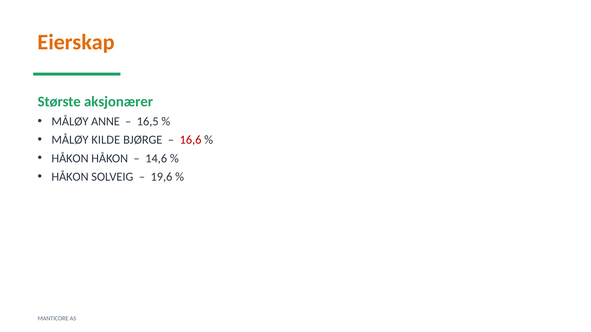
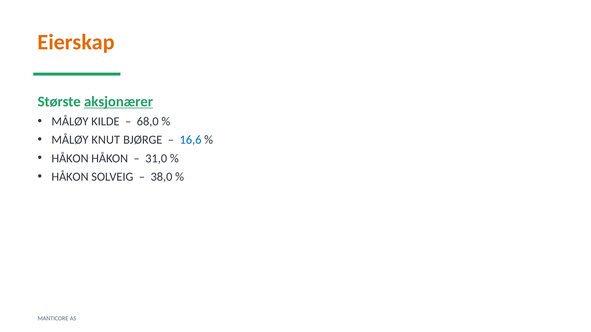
aksjonærer underline: none -> present
ANNE: ANNE -> KILDE
16,5: 16,5 -> 68,0
KILDE: KILDE -> KNUT
16,6 colour: red -> blue
14,6: 14,6 -> 31,0
19,6: 19,6 -> 38,0
